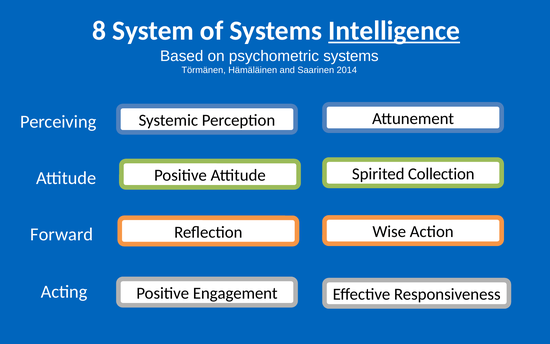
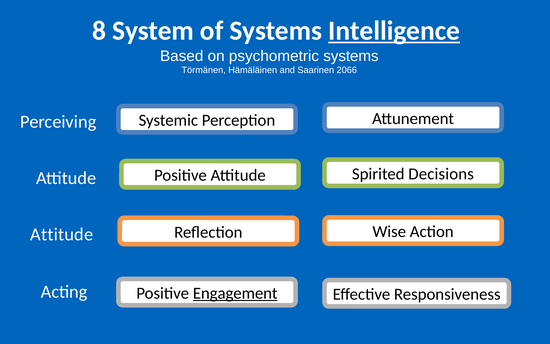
2014: 2014 -> 2066
Collection: Collection -> Decisions
Forward at (62, 234): Forward -> Attitude
Engagement underline: none -> present
